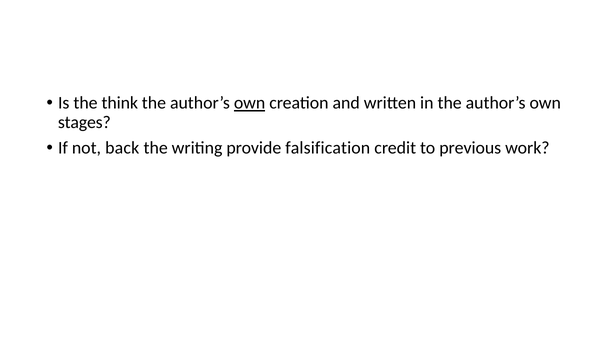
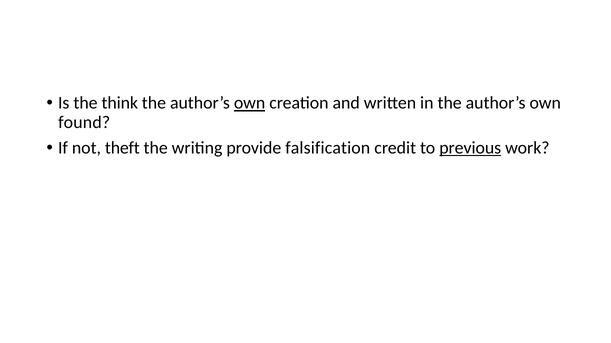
stages: stages -> found
back: back -> theft
previous underline: none -> present
